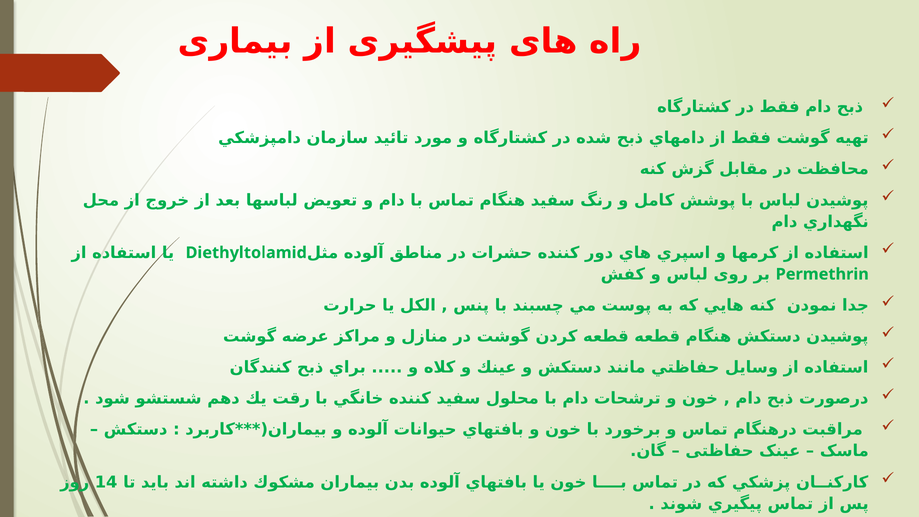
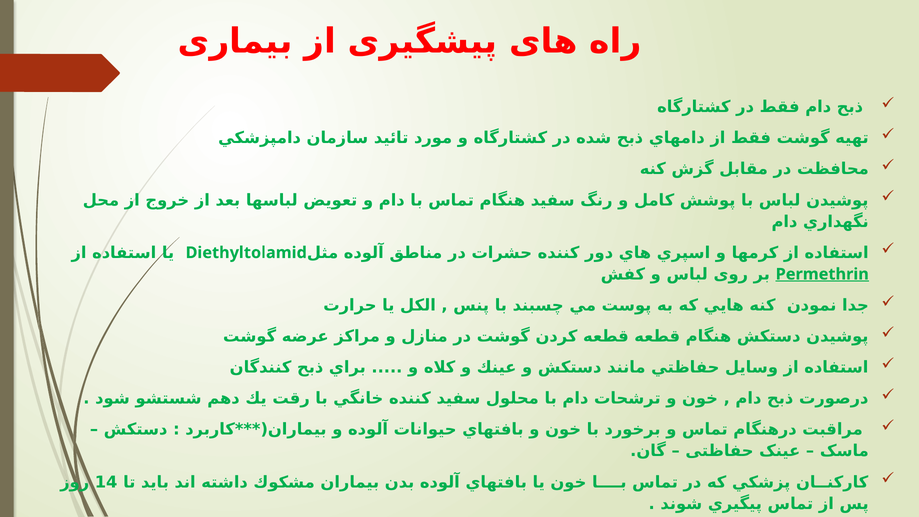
Permethrin underline: none -> present
